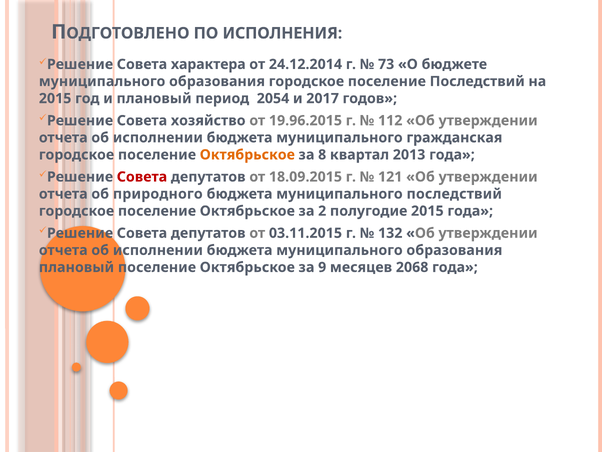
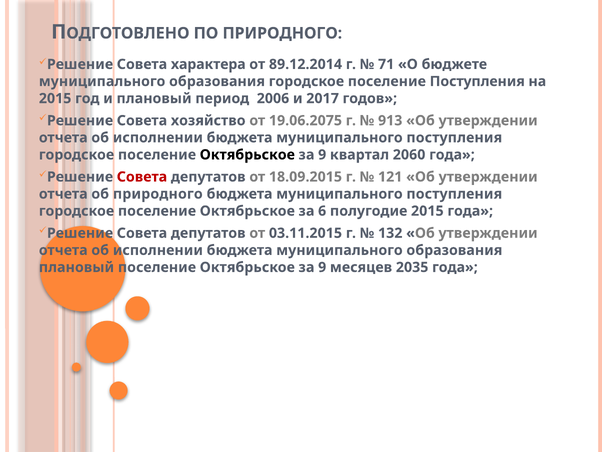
ПО ИСПОЛНЕНИЯ: ИСПОЛНЕНИЯ -> ПРИРОДНОГО
24.12.2014: 24.12.2014 -> 89.12.2014
73: 73 -> 71
поселение Последствий: Последствий -> Поступления
2054: 2054 -> 2006
19.96.2015: 19.96.2015 -> 19.06.2075
112: 112 -> 913
исполнении бюджета муниципального гражданская: гражданская -> поступления
Октябрьское at (247, 155) colour: orange -> black
8 at (322, 155): 8 -> 9
2013: 2013 -> 2060
последствий at (454, 194): последствий -> поступления
2: 2 -> 6
2068: 2068 -> 2035
